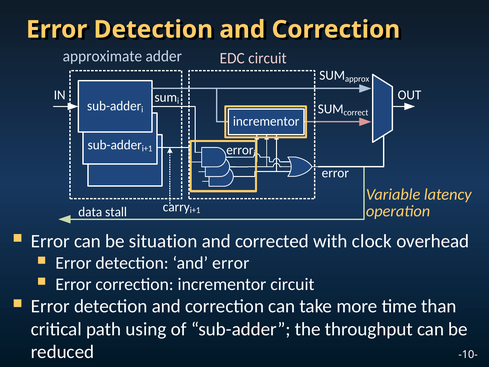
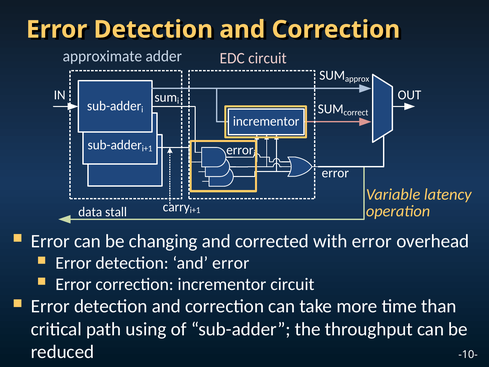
situation: situation -> changing
with clock: clock -> error
